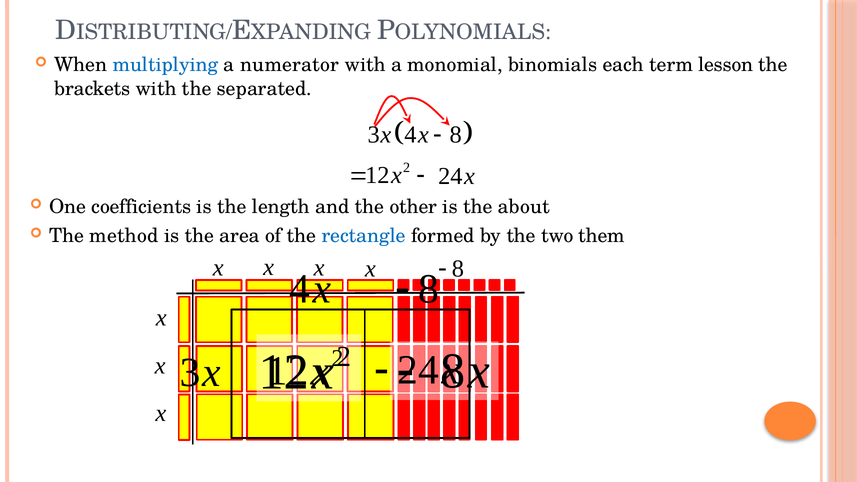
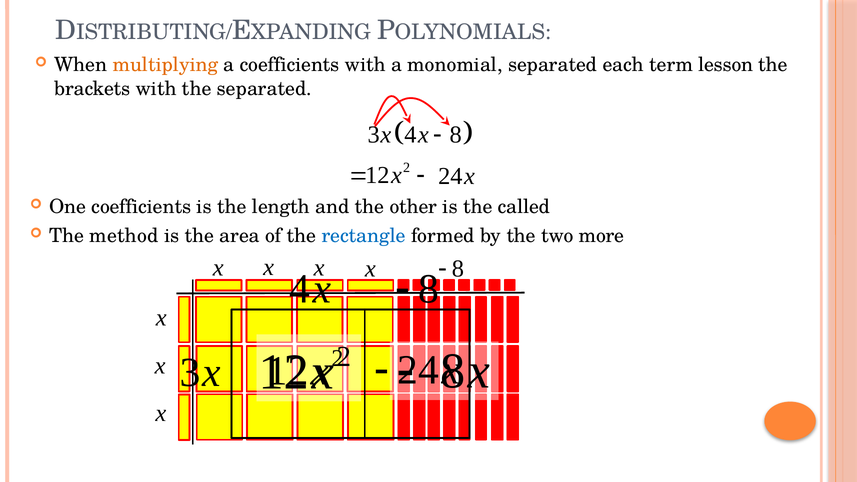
multiplying colour: blue -> orange
a numerator: numerator -> coefficients
monomial binomials: binomials -> separated
about: about -> called
them: them -> more
